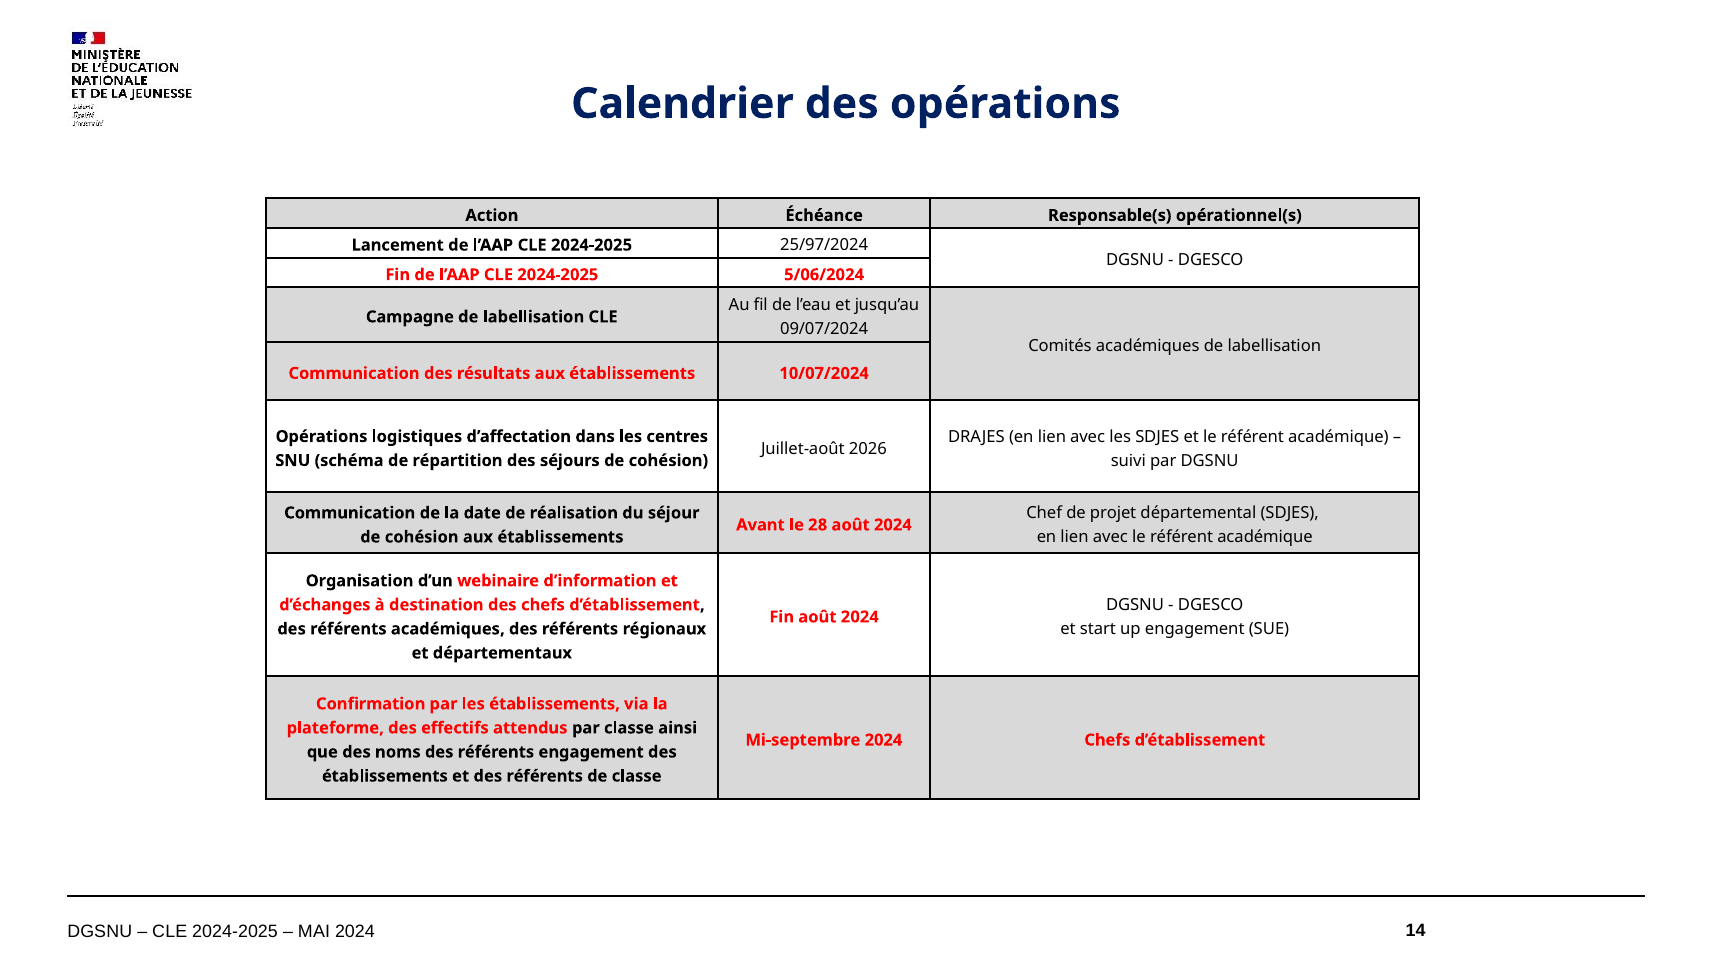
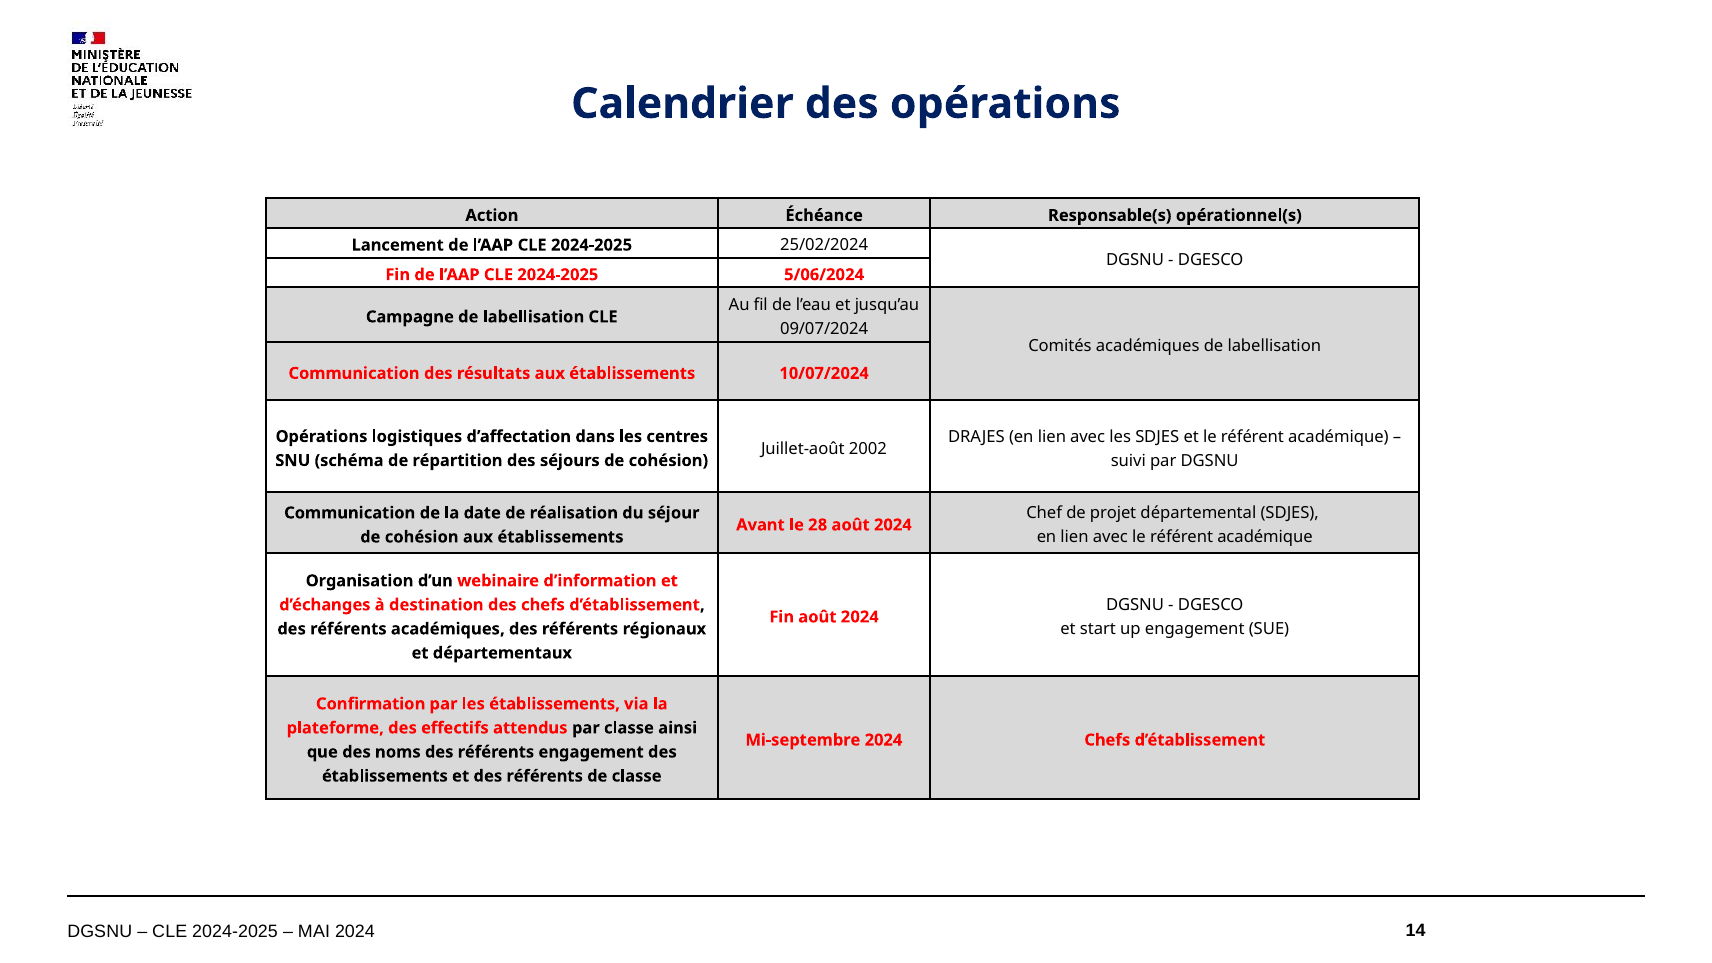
25/97/2024: 25/97/2024 -> 25/02/2024
2026: 2026 -> 2002
